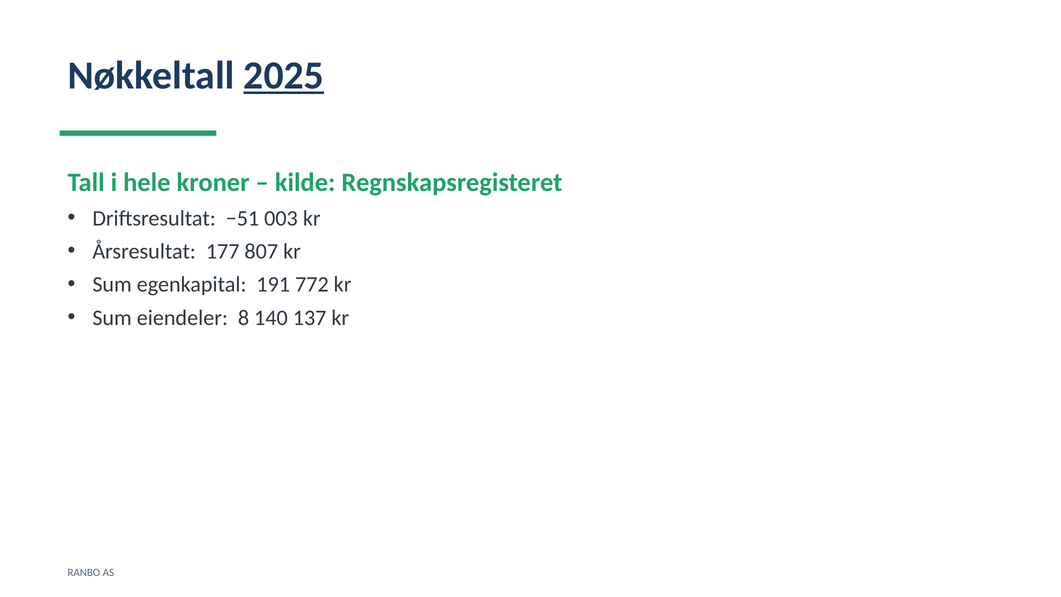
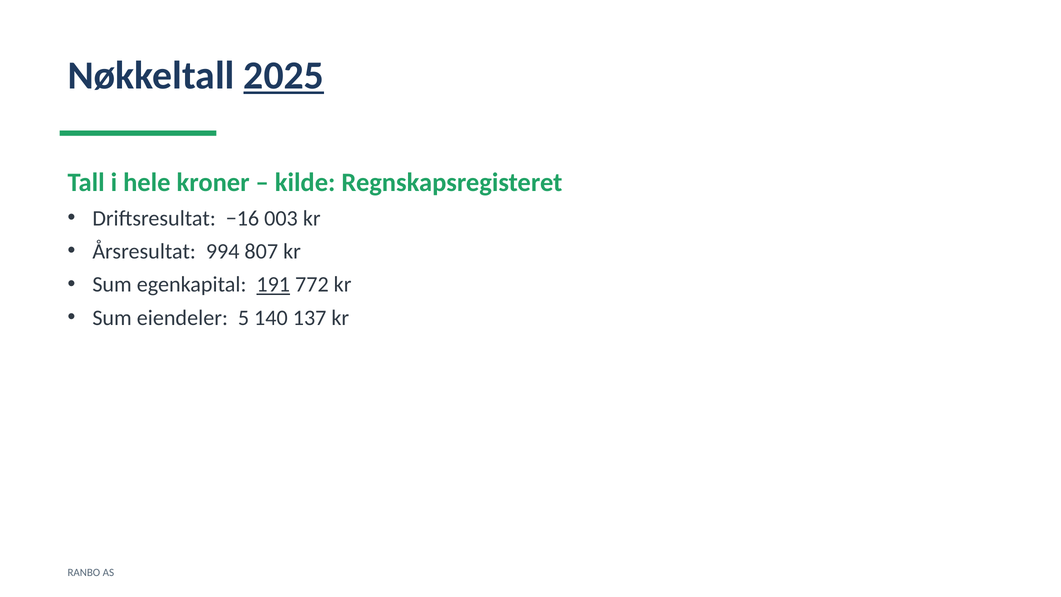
−51: −51 -> −16
177: 177 -> 994
191 underline: none -> present
8: 8 -> 5
